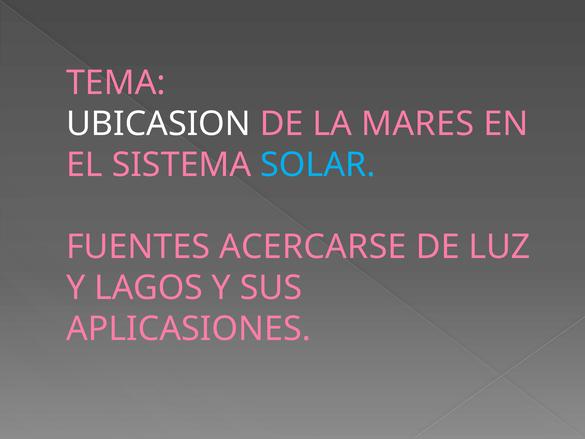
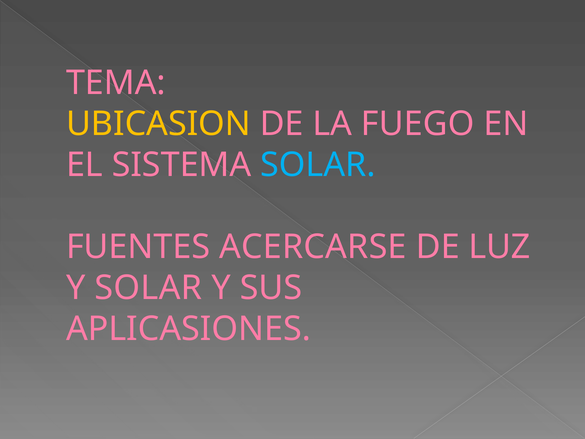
UBICASION colour: white -> yellow
MARES: MARES -> FUEGO
Y LAGOS: LAGOS -> SOLAR
